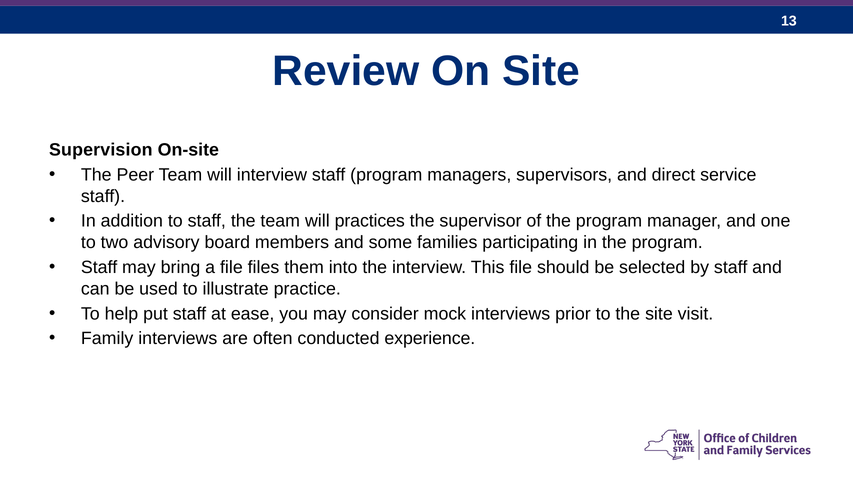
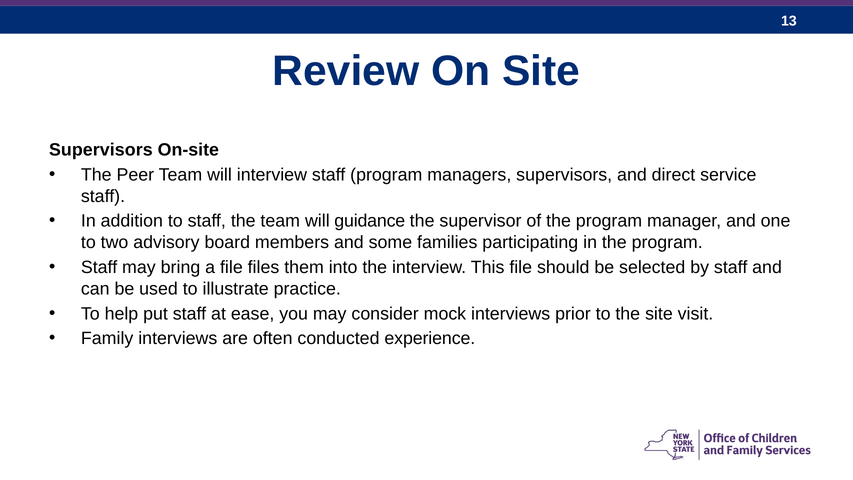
Supervision at (101, 150): Supervision -> Supervisors
practices: practices -> guidance
